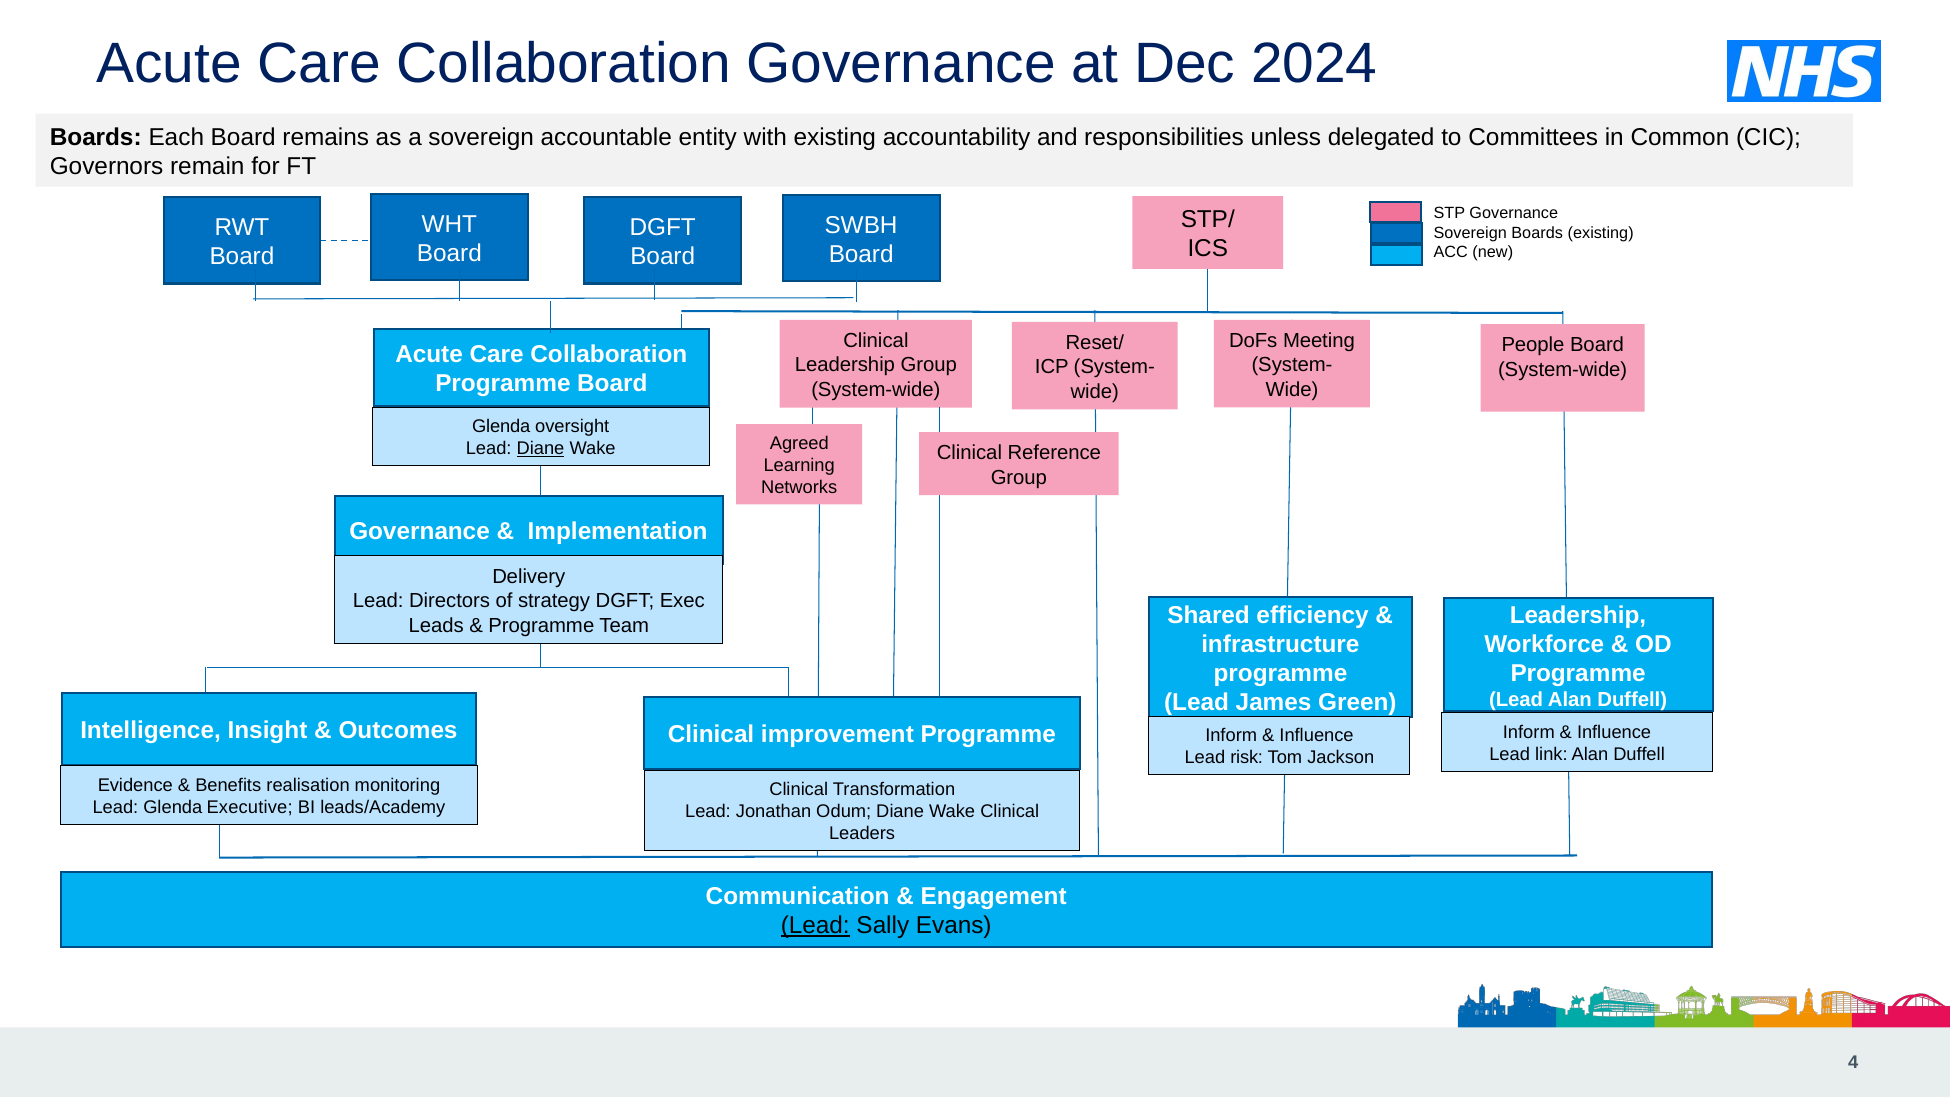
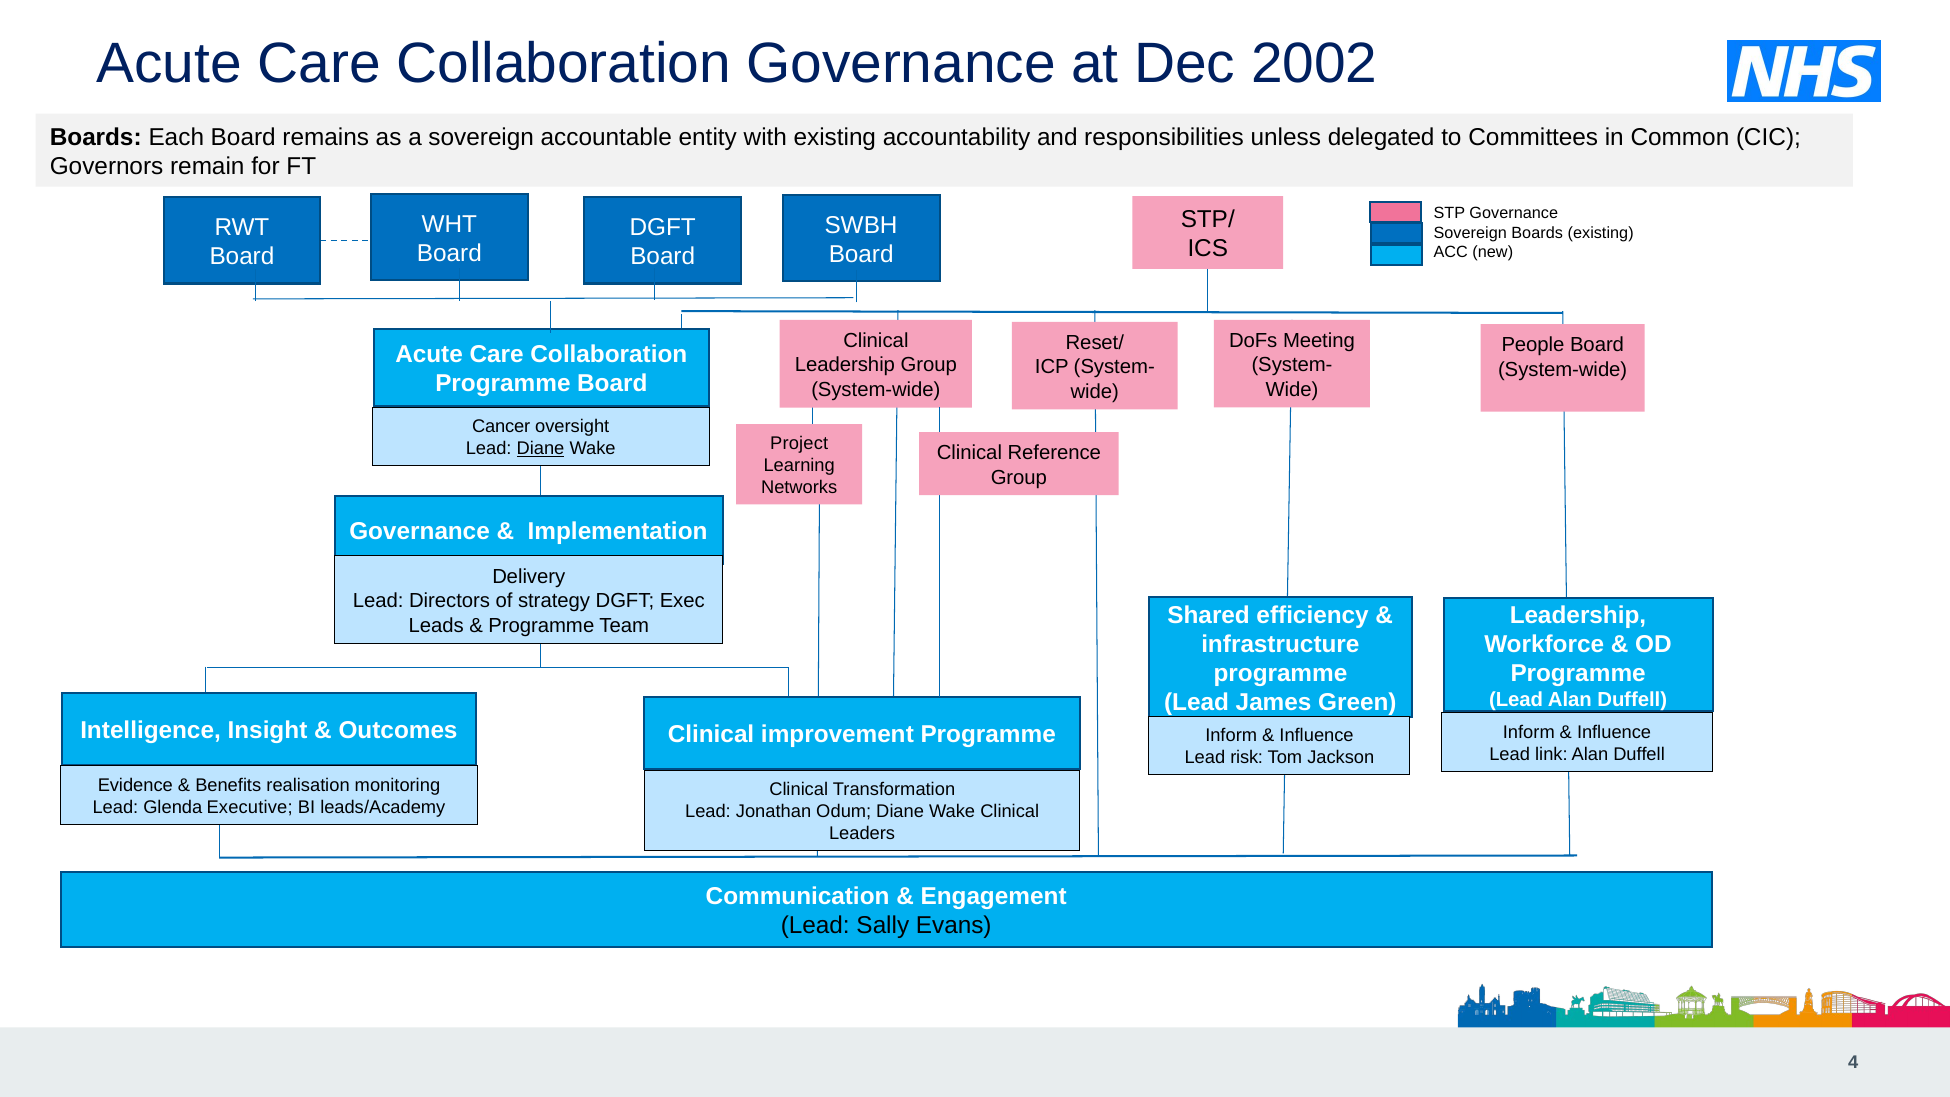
2024: 2024 -> 2002
Glenda at (501, 427): Glenda -> Cancer
Agreed: Agreed -> Project
Lead at (815, 925) underline: present -> none
